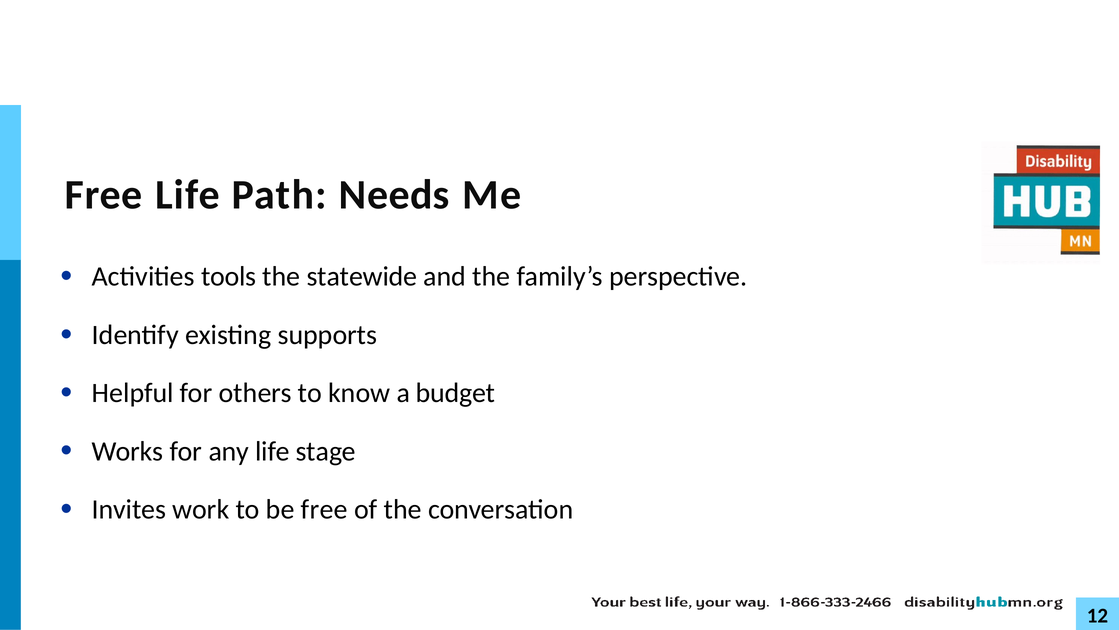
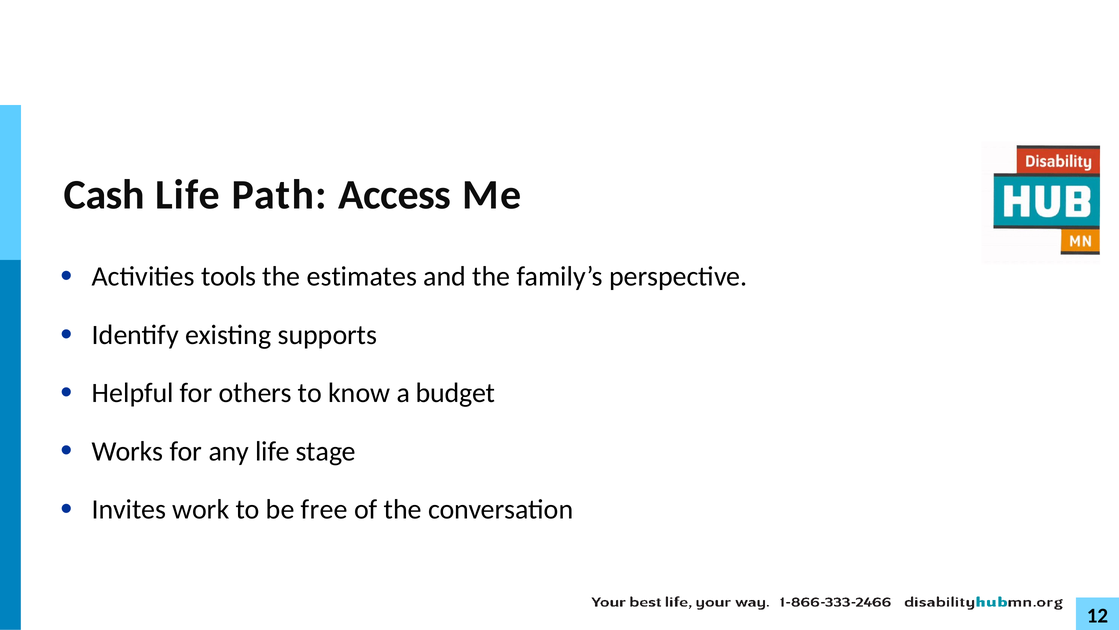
Free at (104, 195): Free -> Cash
Needs: Needs -> Access
statewide: statewide -> estimates
